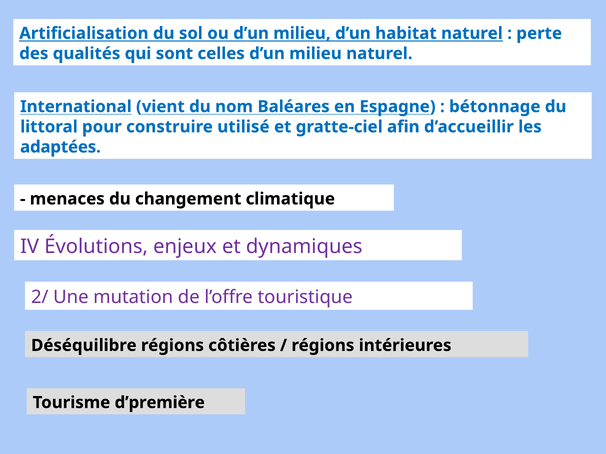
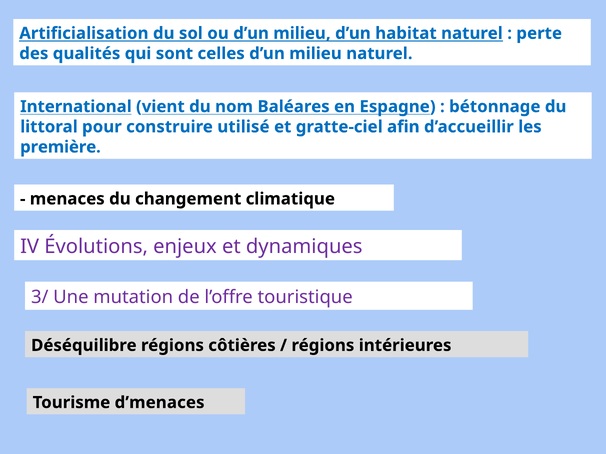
adaptées: adaptées -> première
2/: 2/ -> 3/
d’première: d’première -> d’menaces
